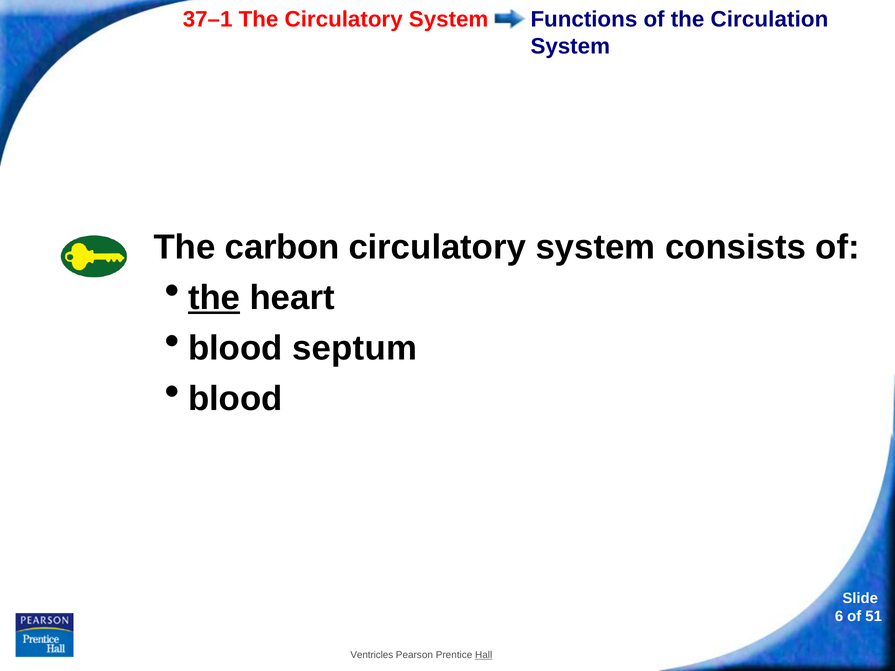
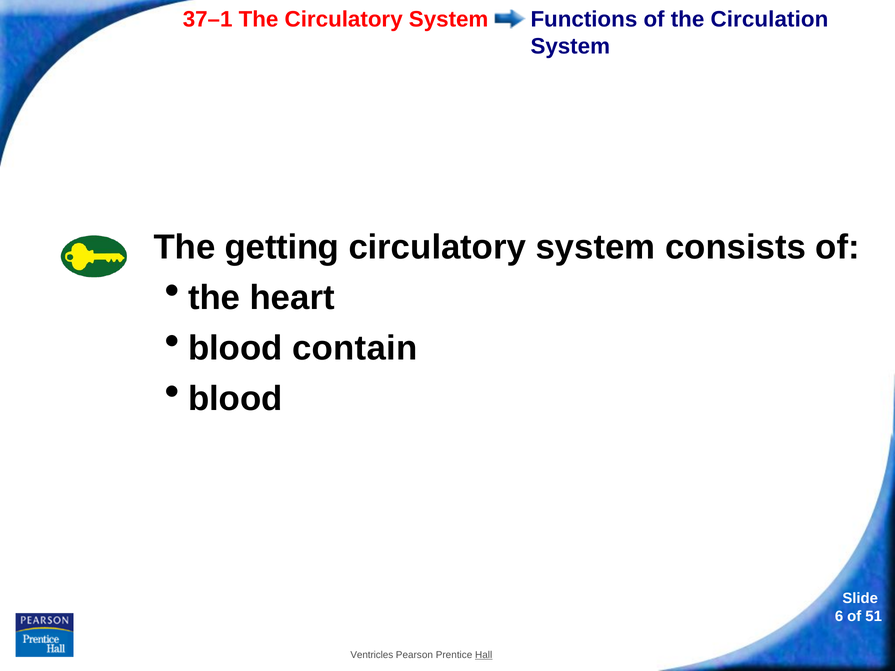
carbon: carbon -> getting
the at (214, 298) underline: present -> none
septum: septum -> contain
